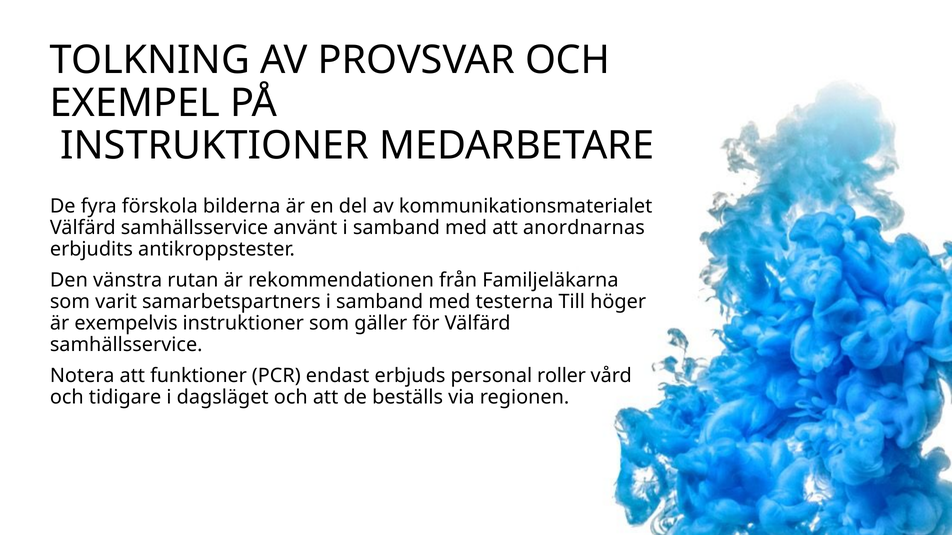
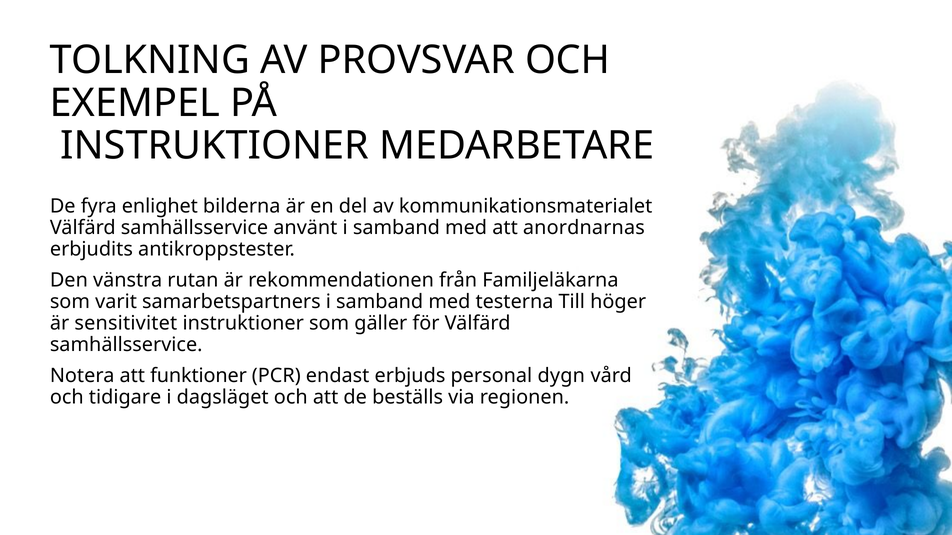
förskola: förskola -> enlighet
exempelvis: exempelvis -> sensitivitet
roller: roller -> dygn
